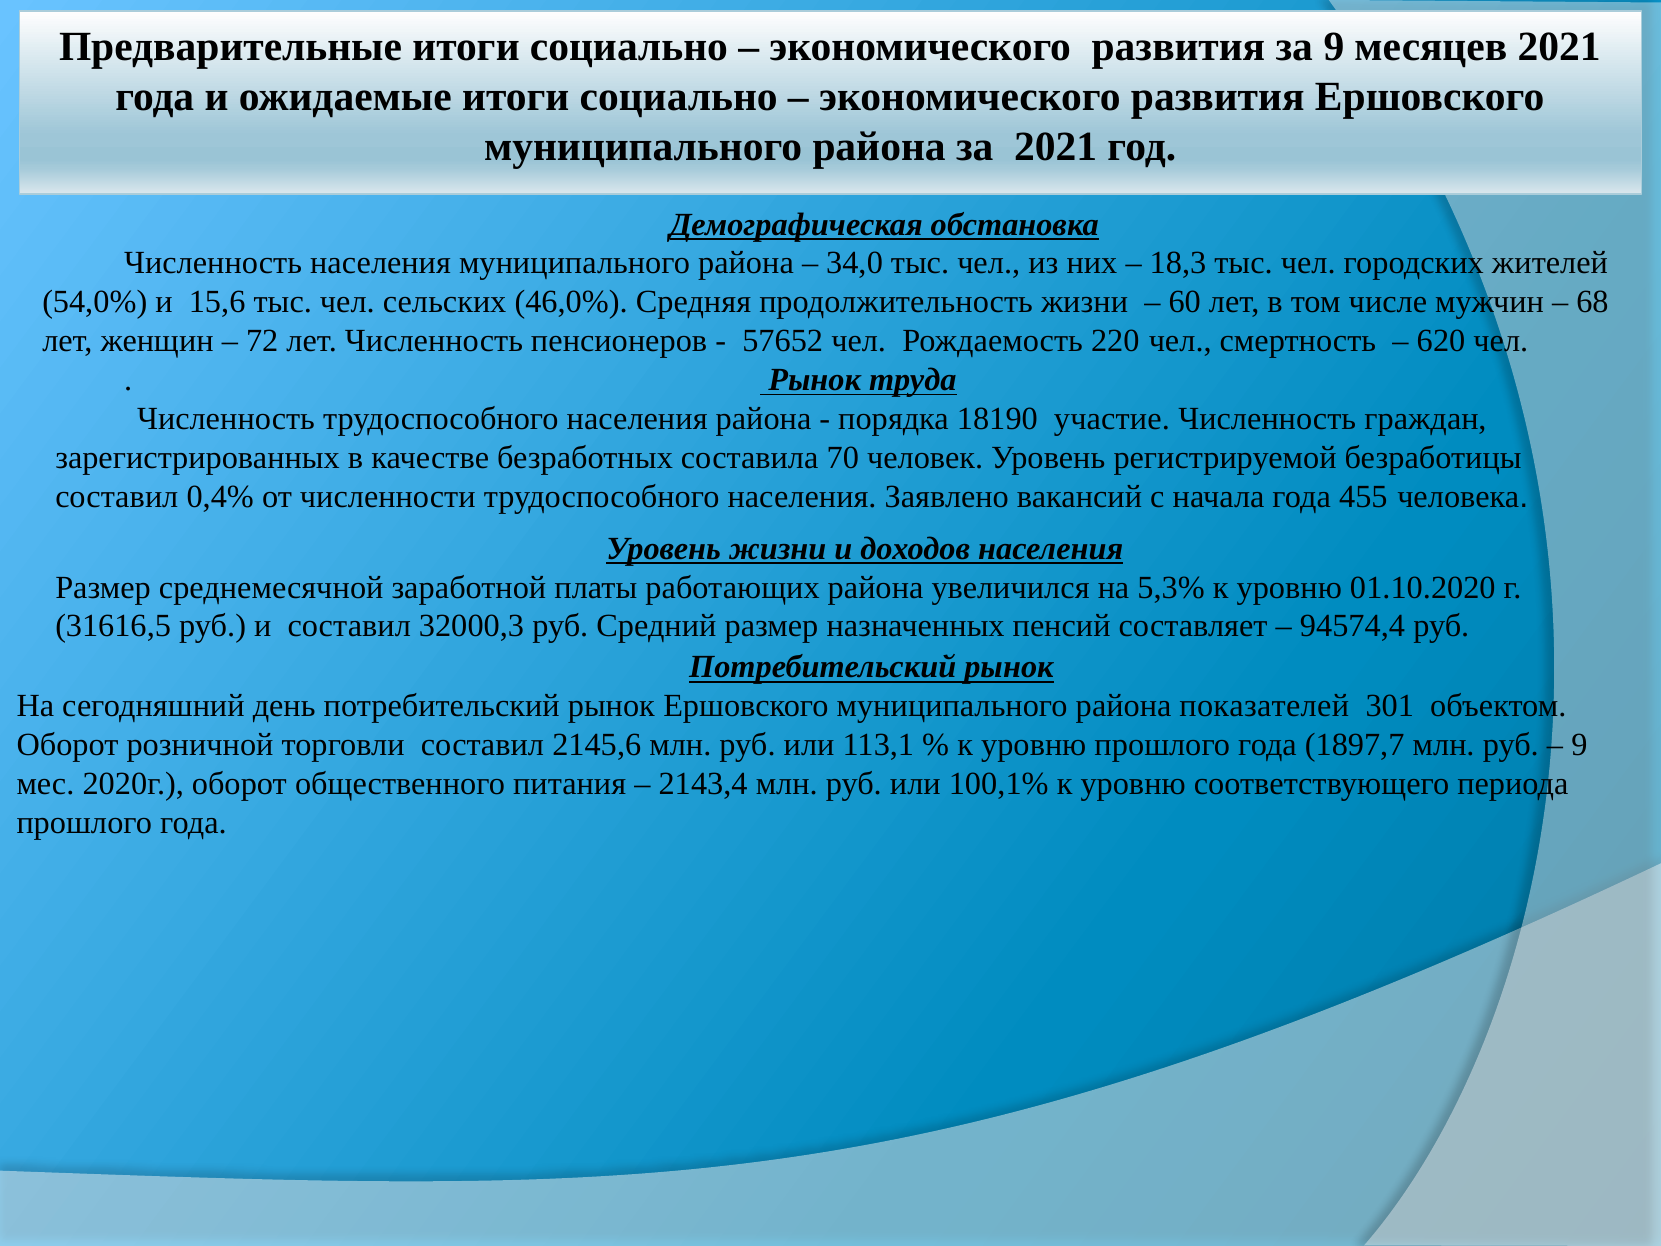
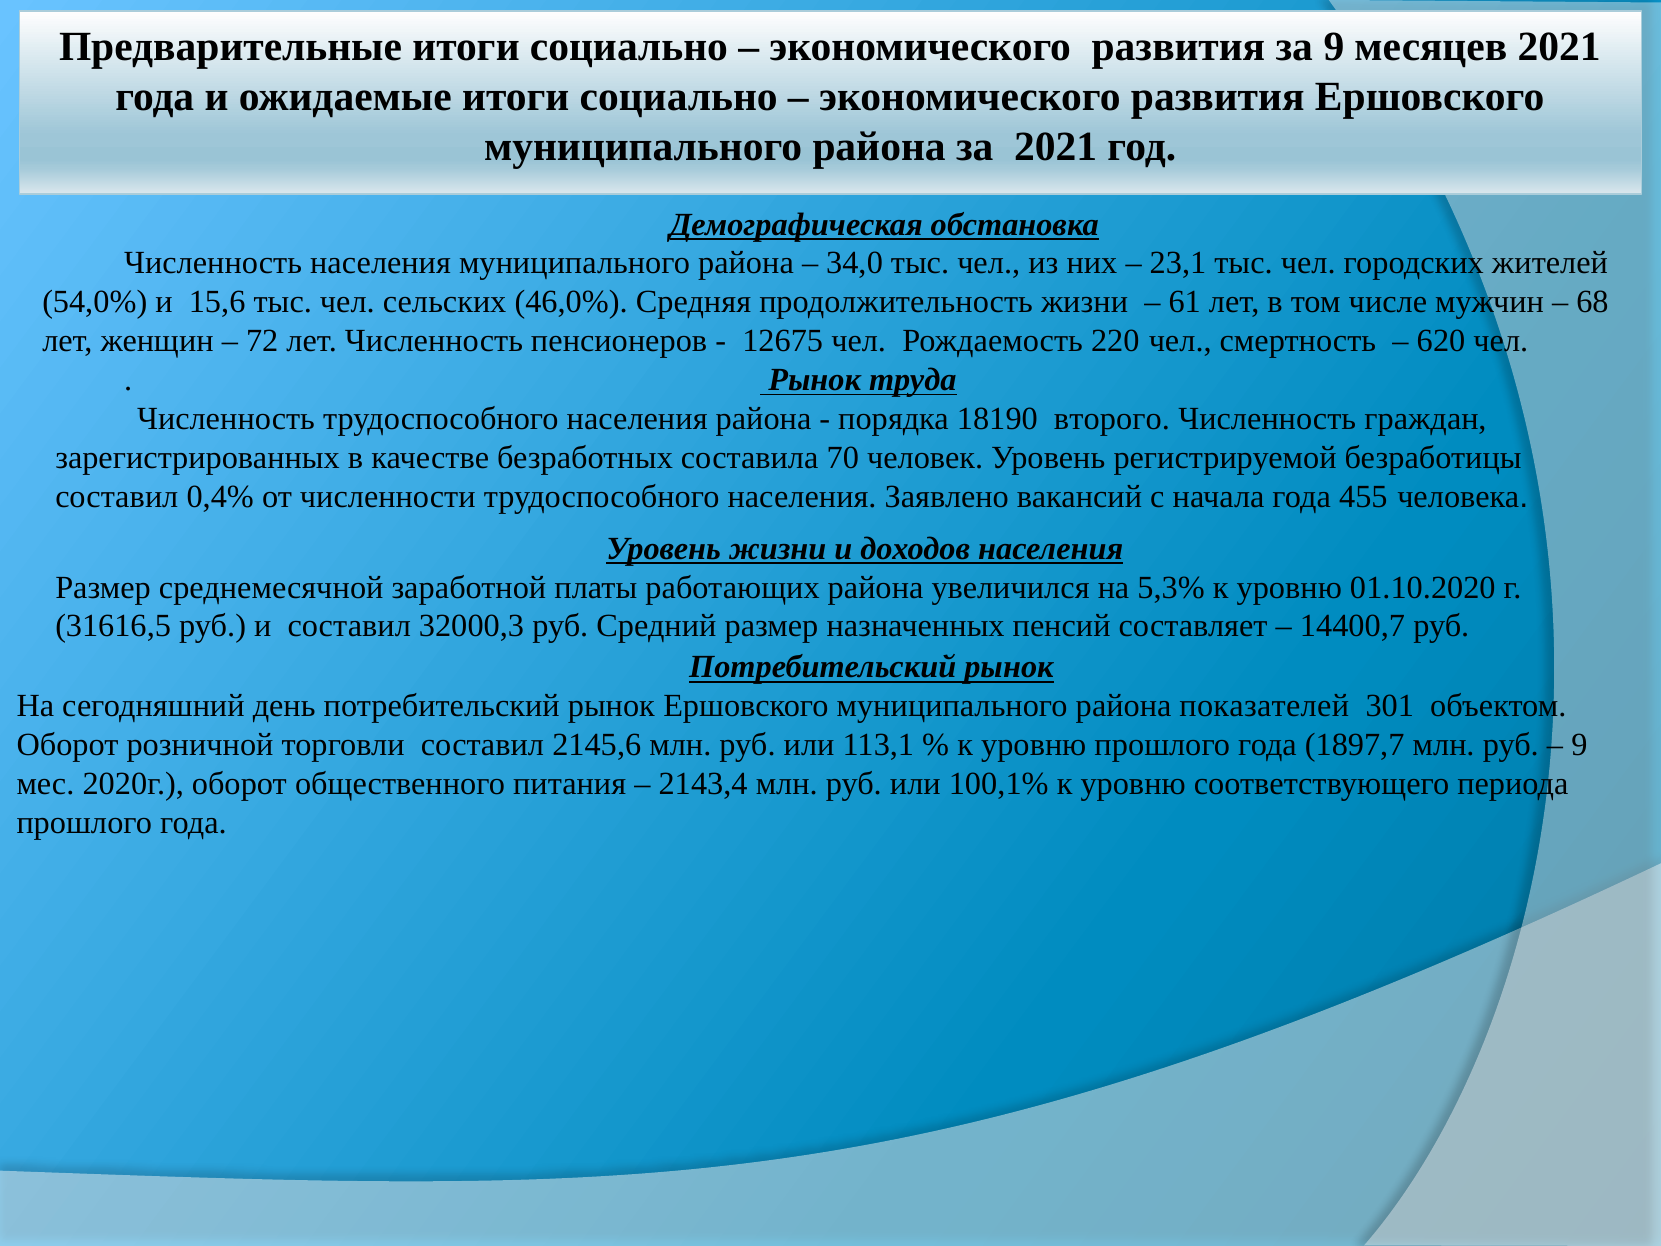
18,3: 18,3 -> 23,1
60: 60 -> 61
57652: 57652 -> 12675
участие: участие -> второго
94574,4: 94574,4 -> 14400,7
